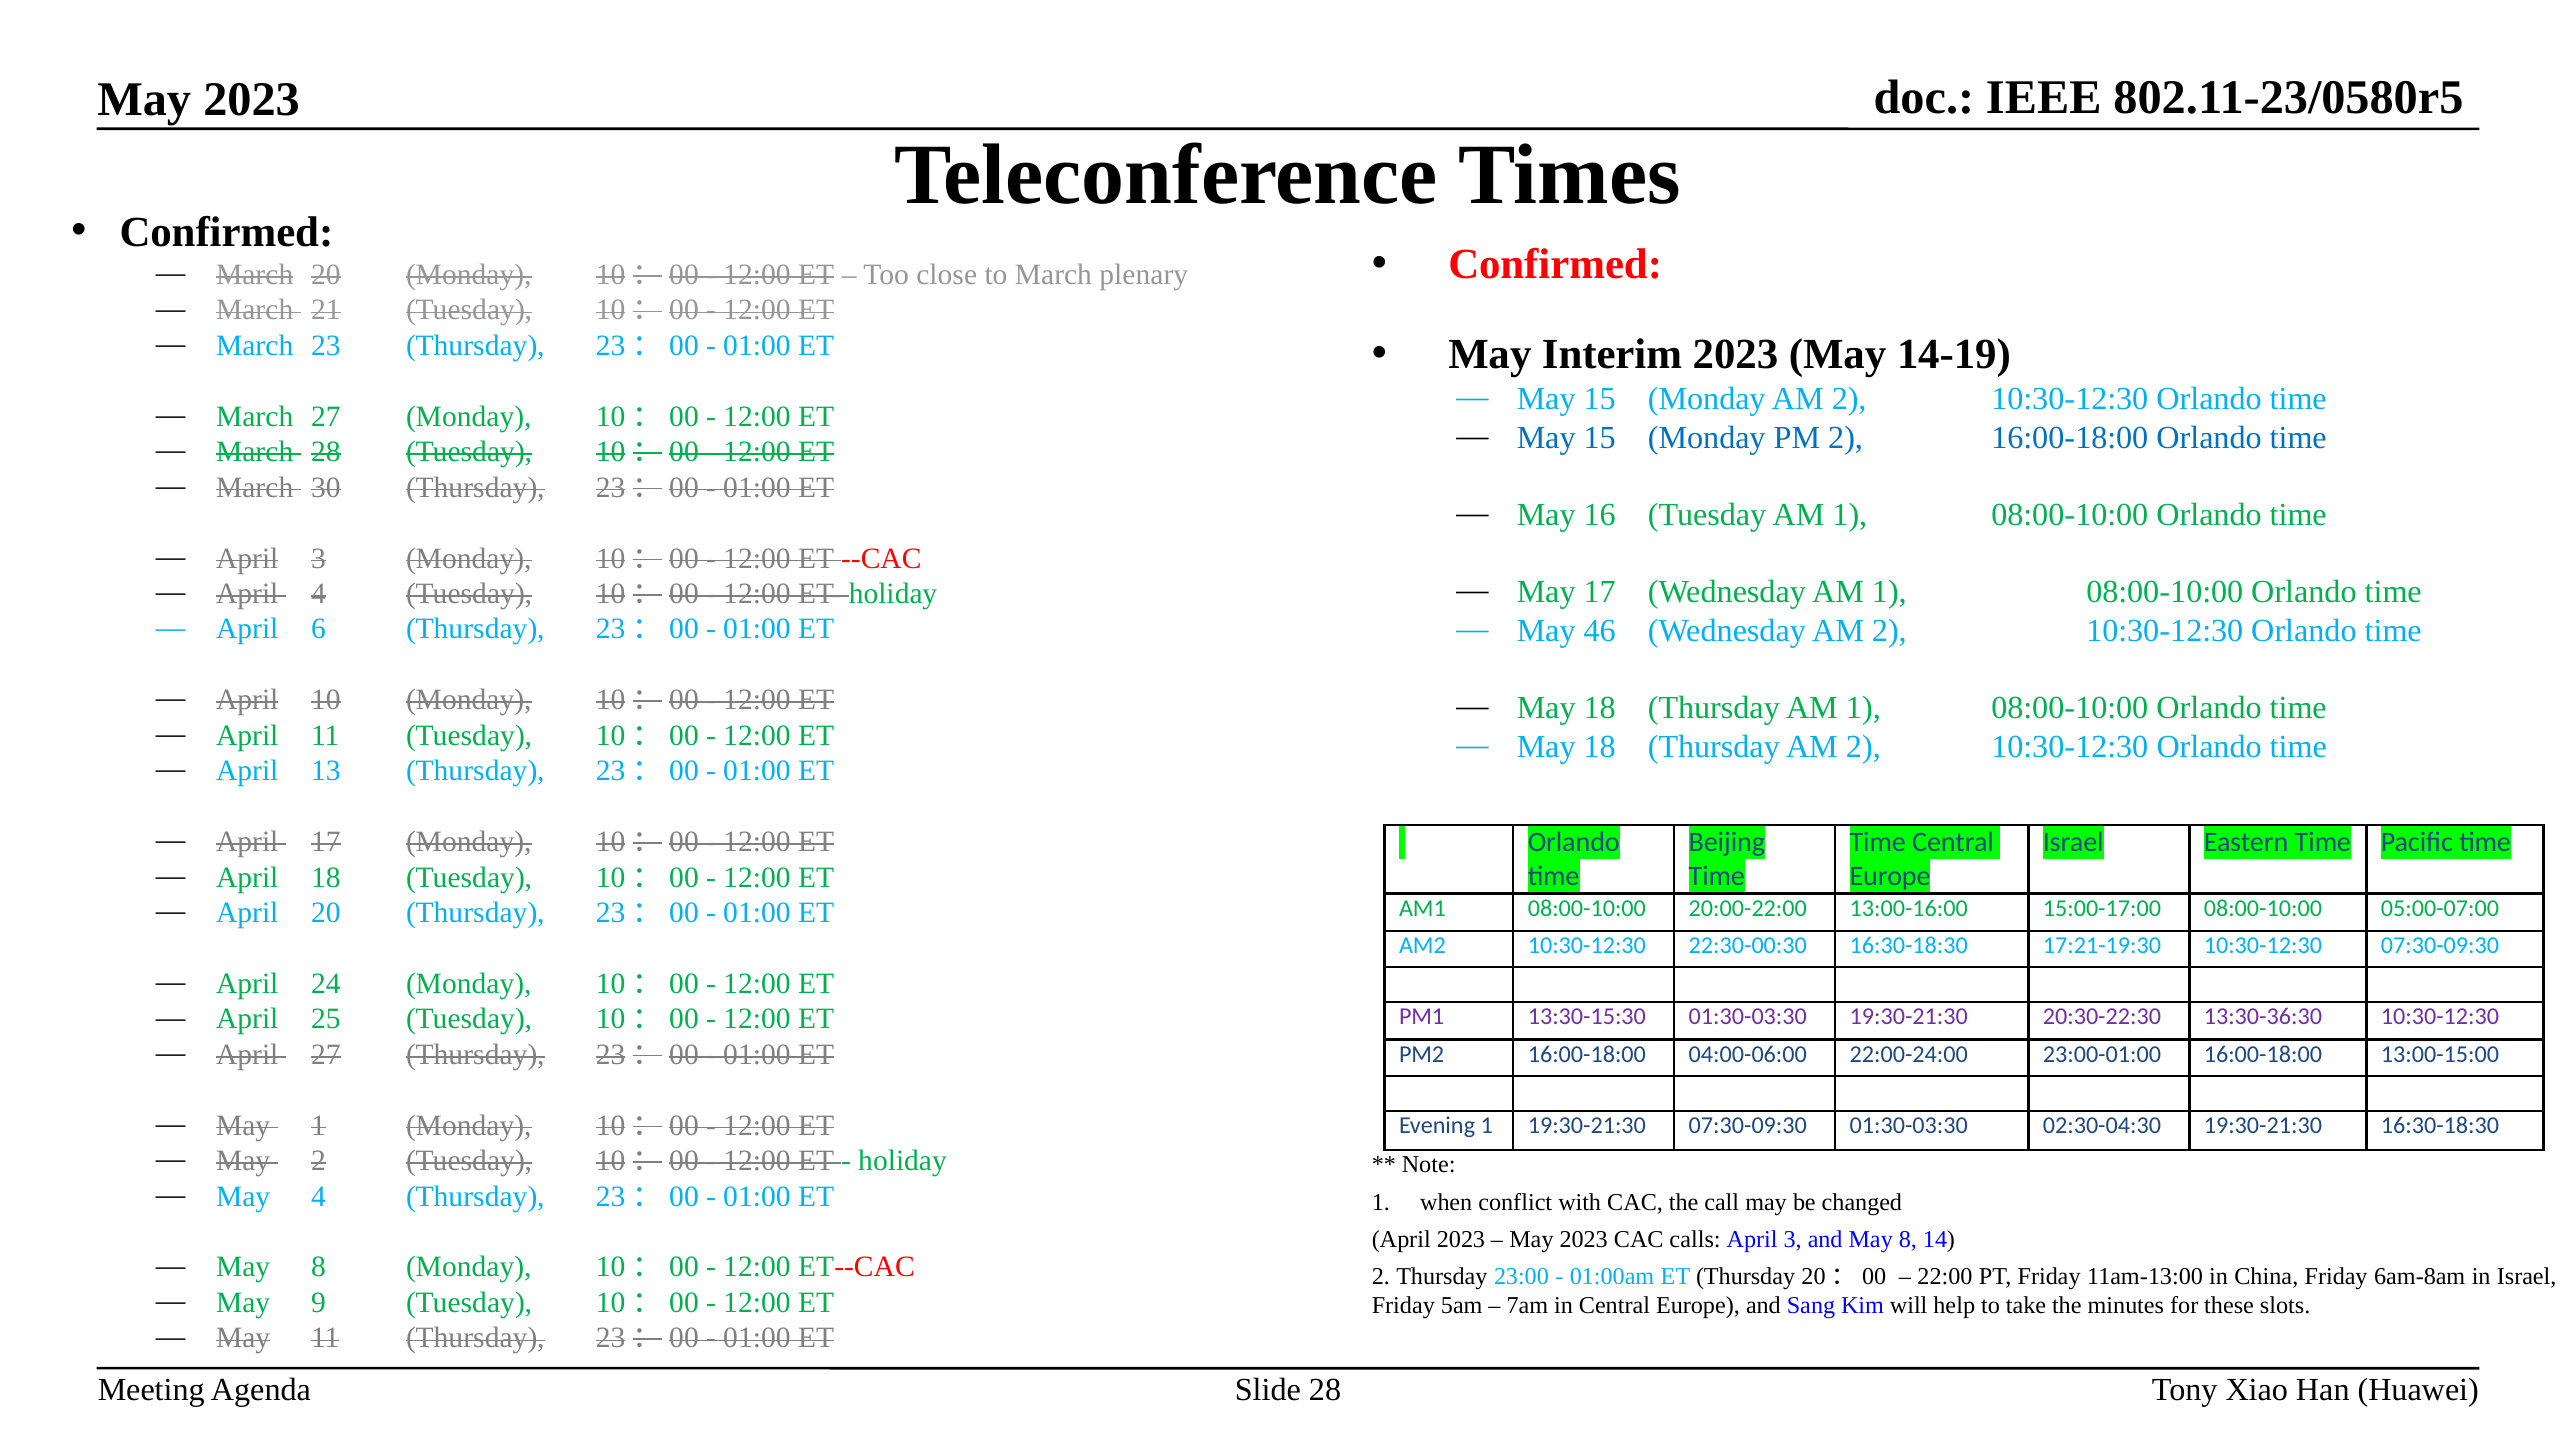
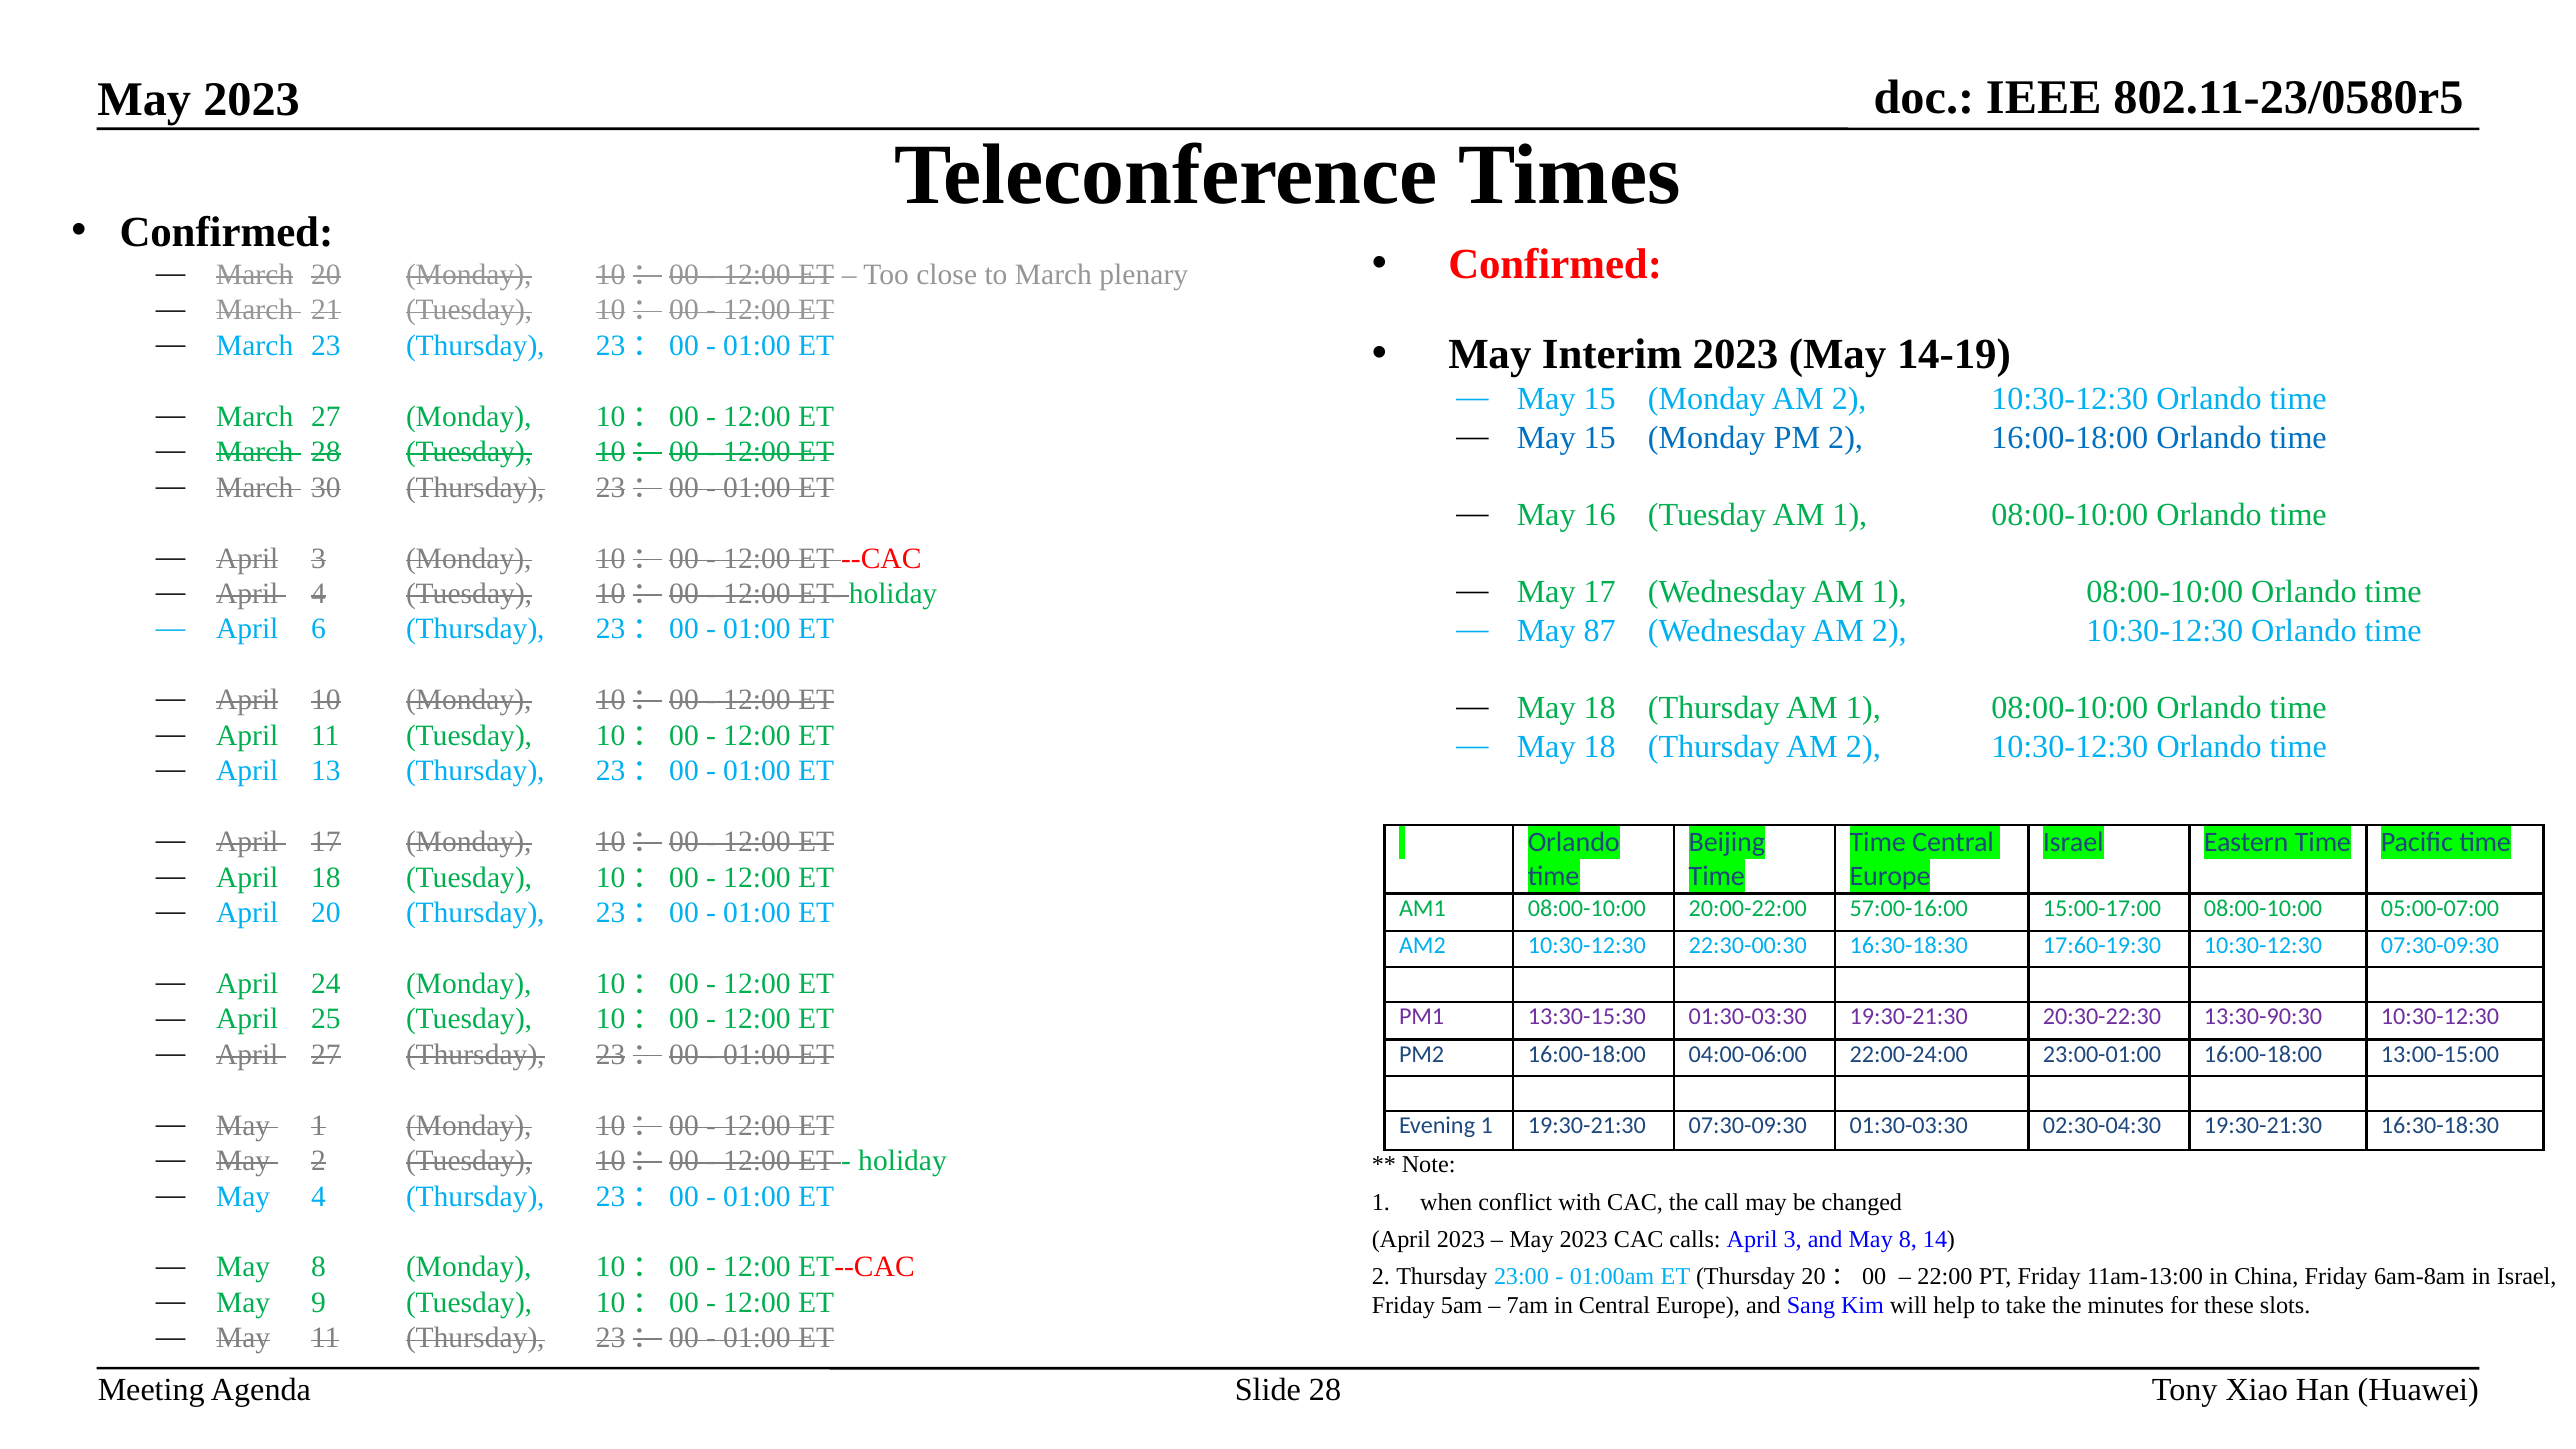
46: 46 -> 87
13:00-16:00: 13:00-16:00 -> 57:00-16:00
17:21-19:30: 17:21-19:30 -> 17:60-19:30
13:30-36:30: 13:30-36:30 -> 13:30-90:30
